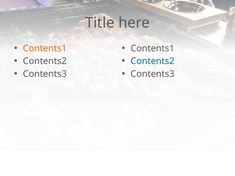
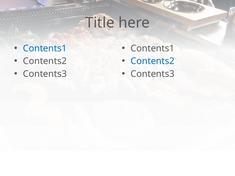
Contents1 at (45, 48) colour: orange -> blue
